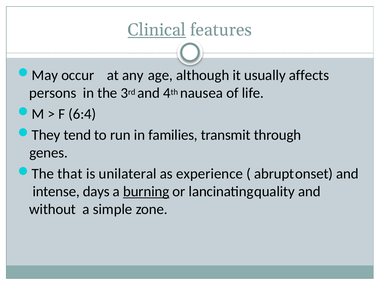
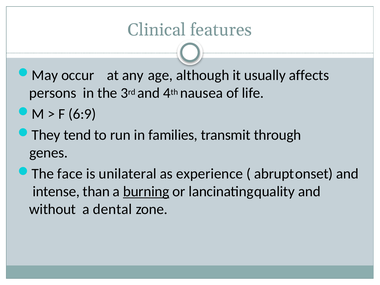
Clinical underline: present -> none
6:4: 6:4 -> 6:9
that: that -> face
days: days -> than
simple: simple -> dental
